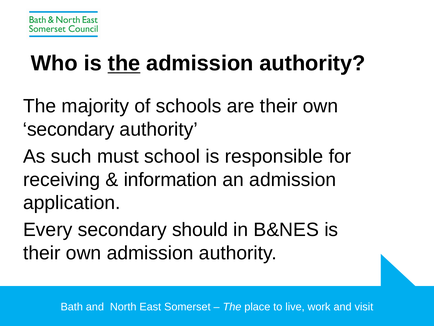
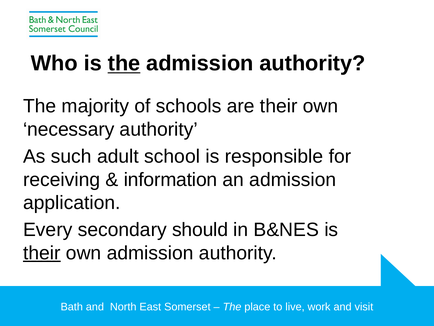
secondary at (69, 129): secondary -> necessary
must: must -> adult
their at (42, 253) underline: none -> present
